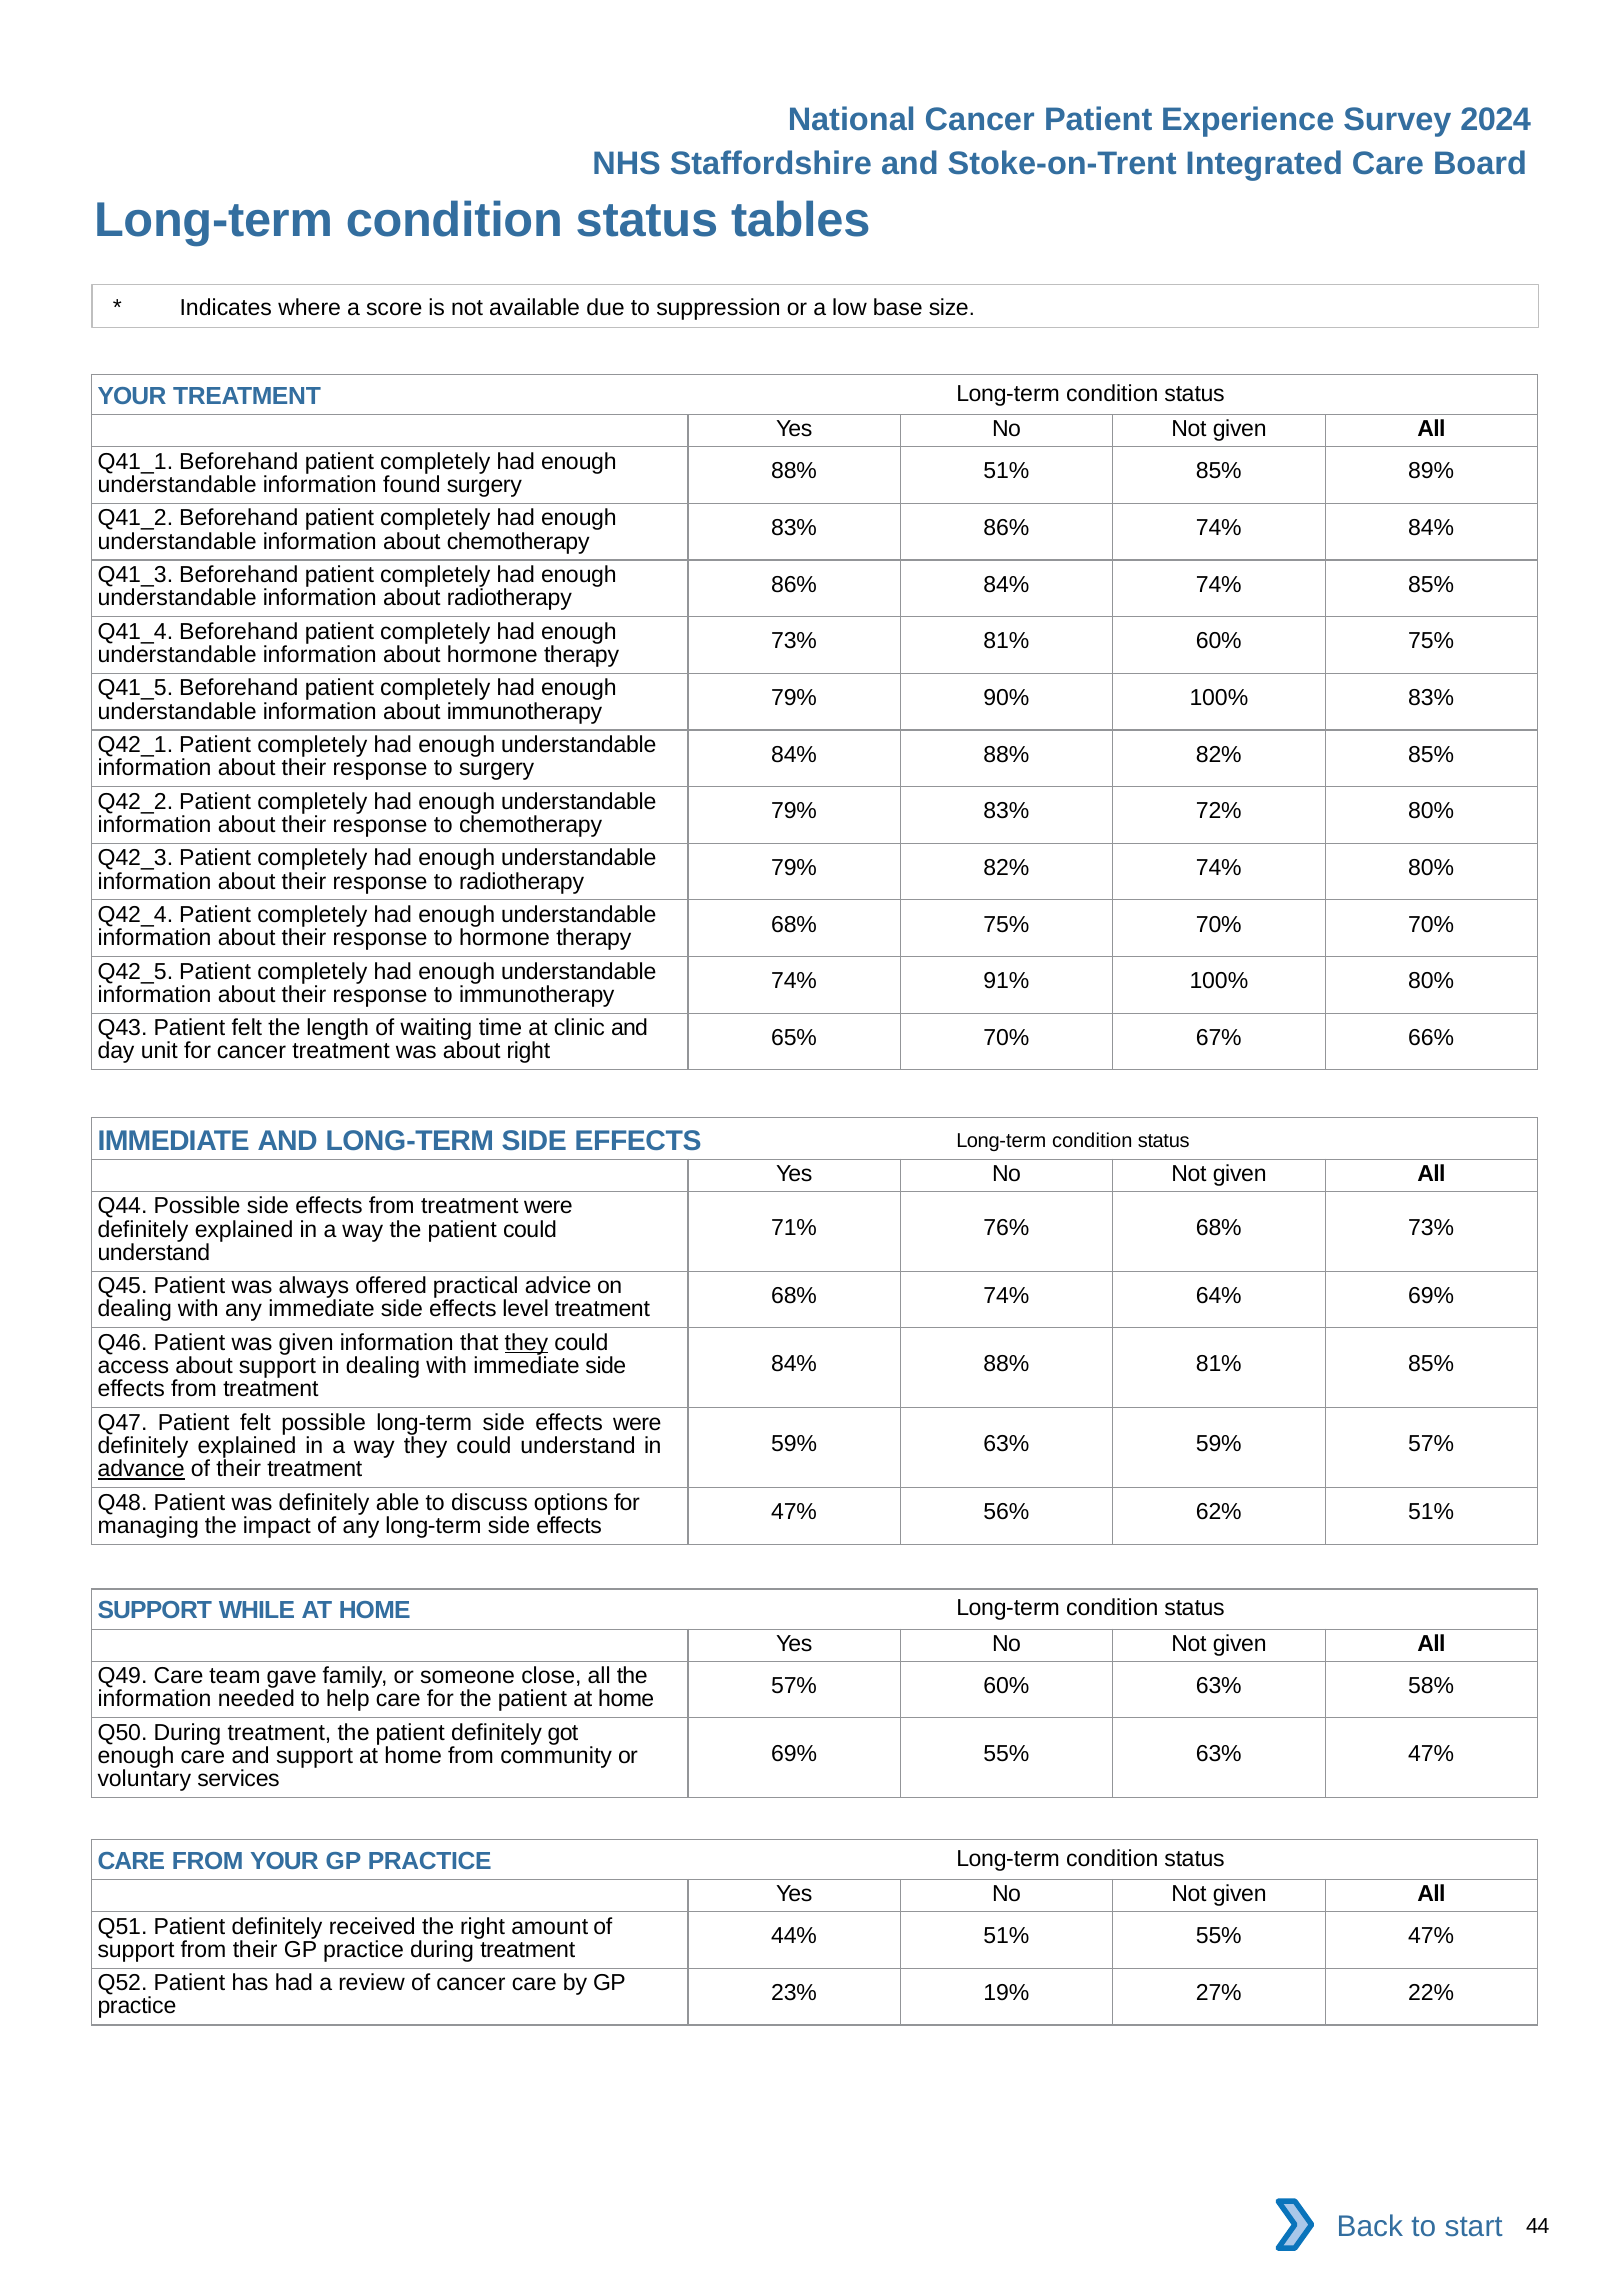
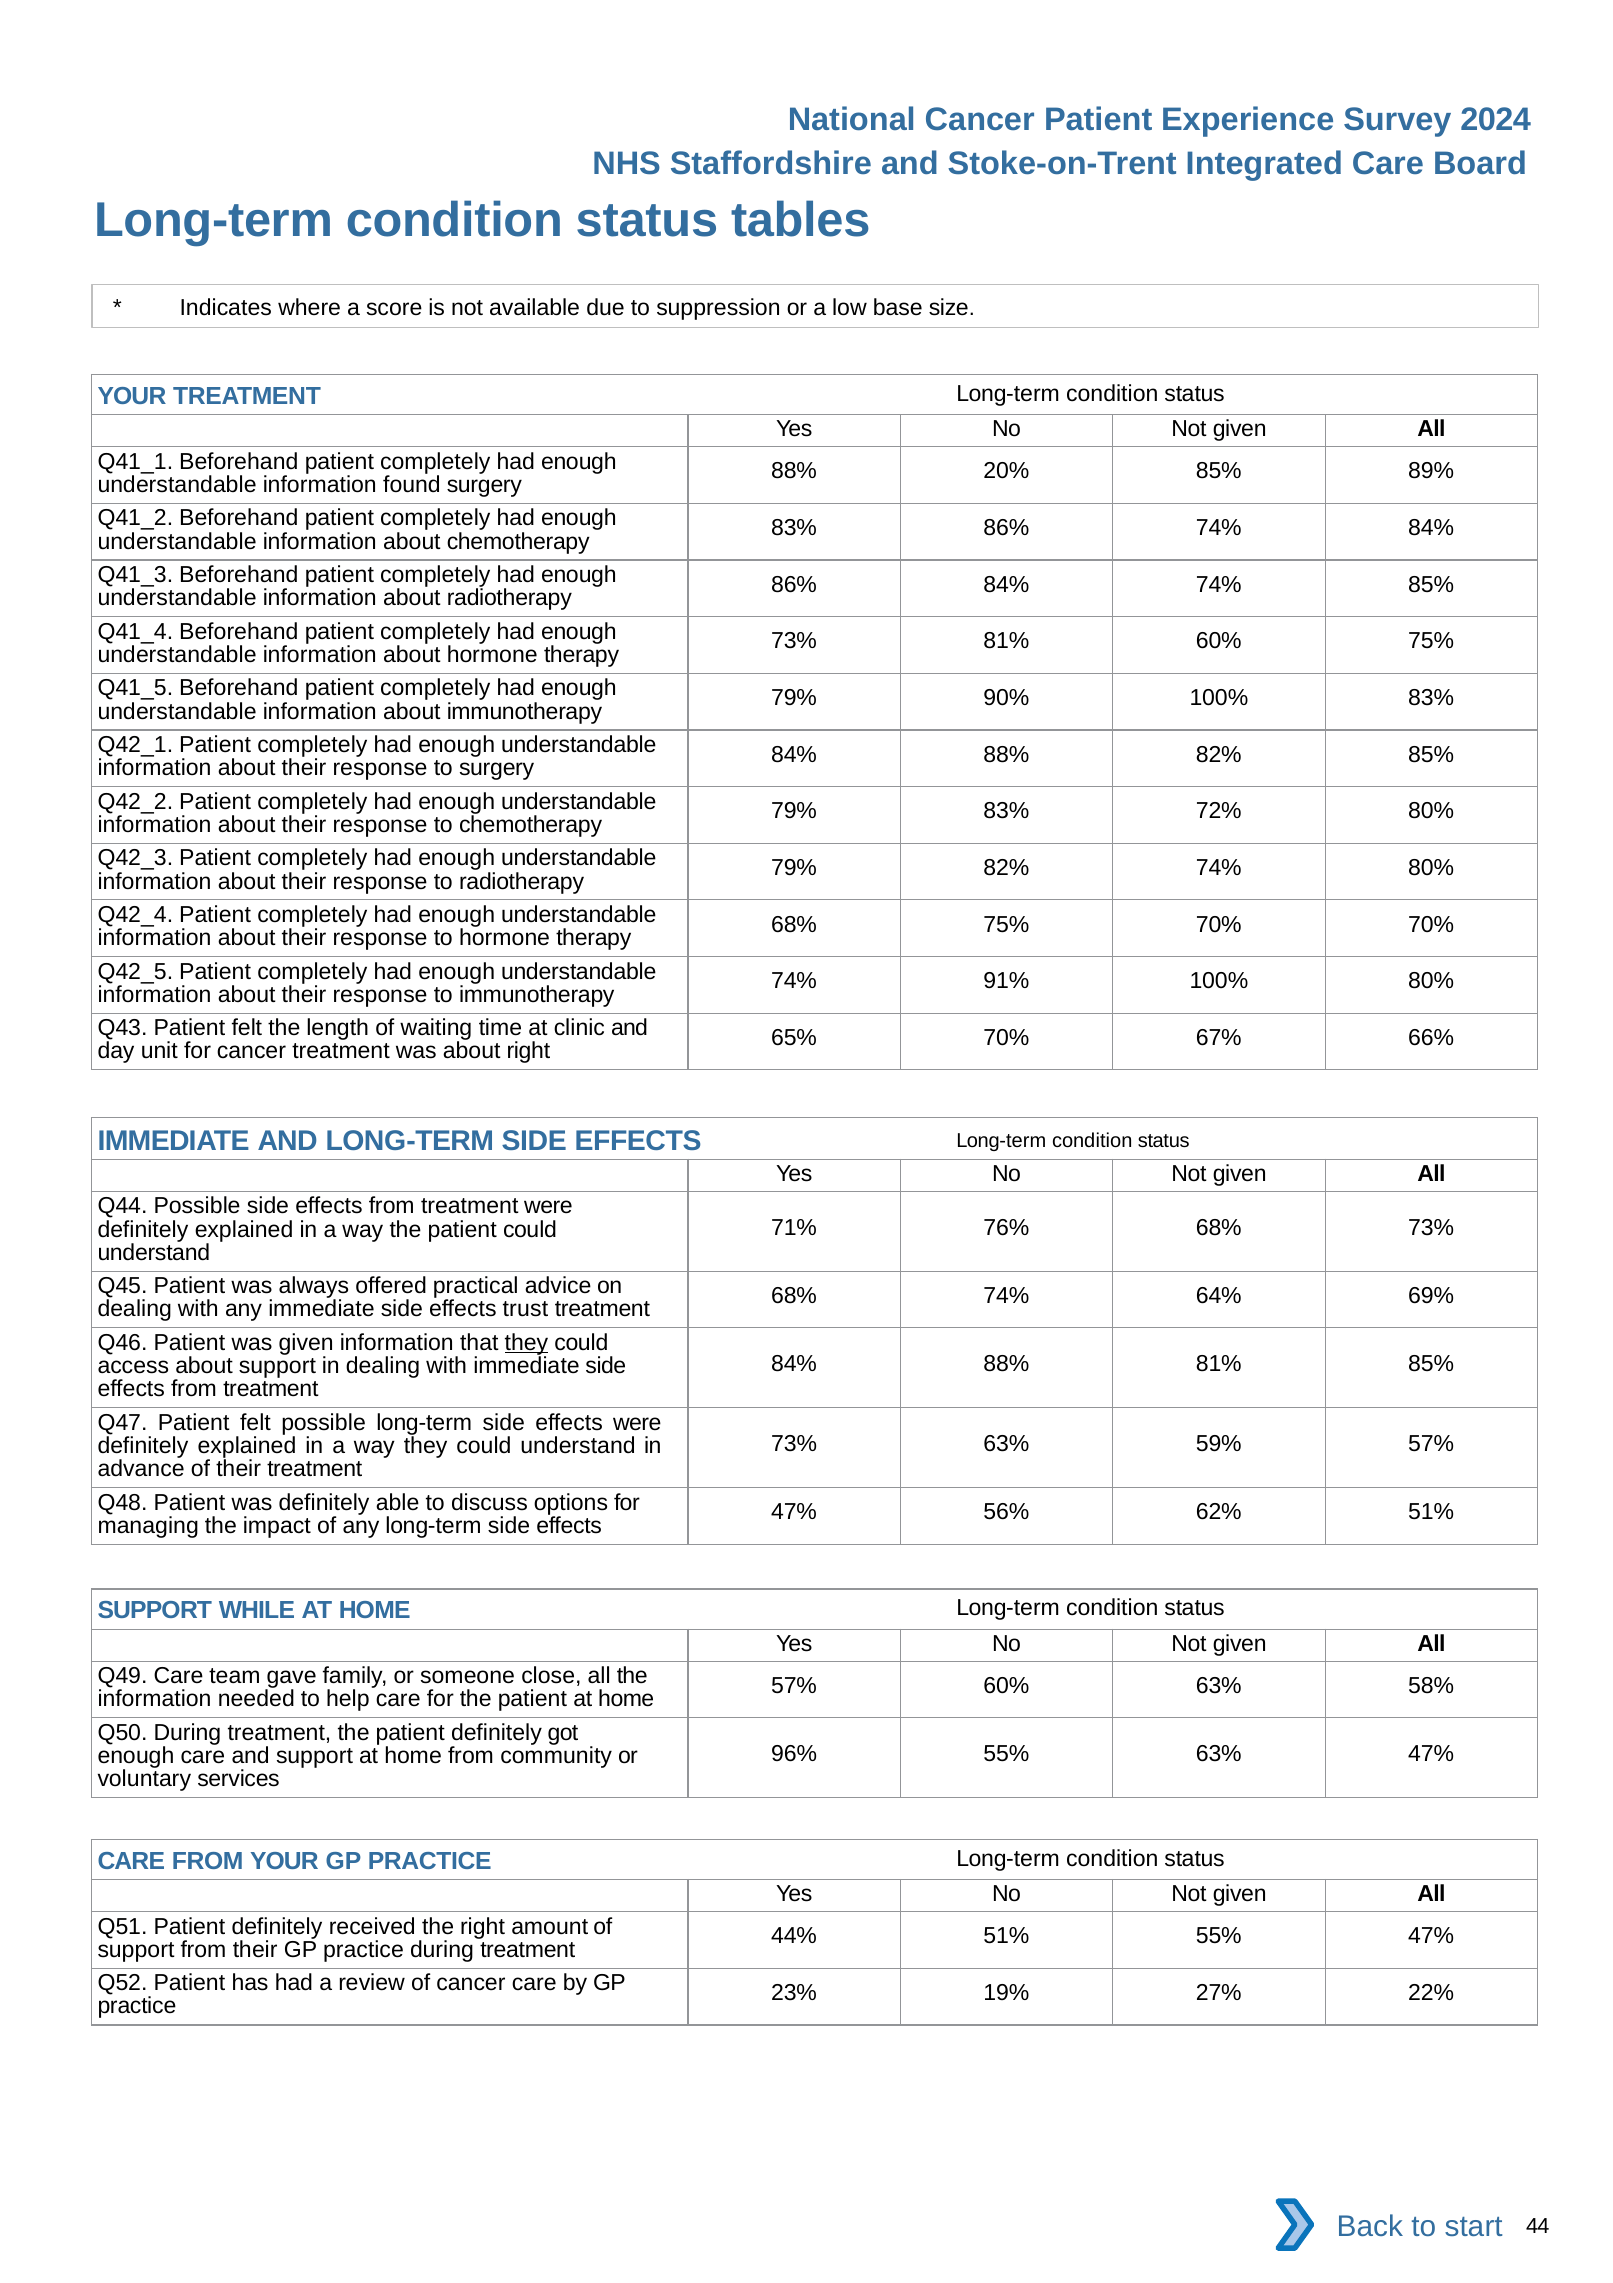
88% 51%: 51% -> 20%
level: level -> trust
59% at (794, 1444): 59% -> 73%
advance underline: present -> none
69% at (794, 1754): 69% -> 96%
